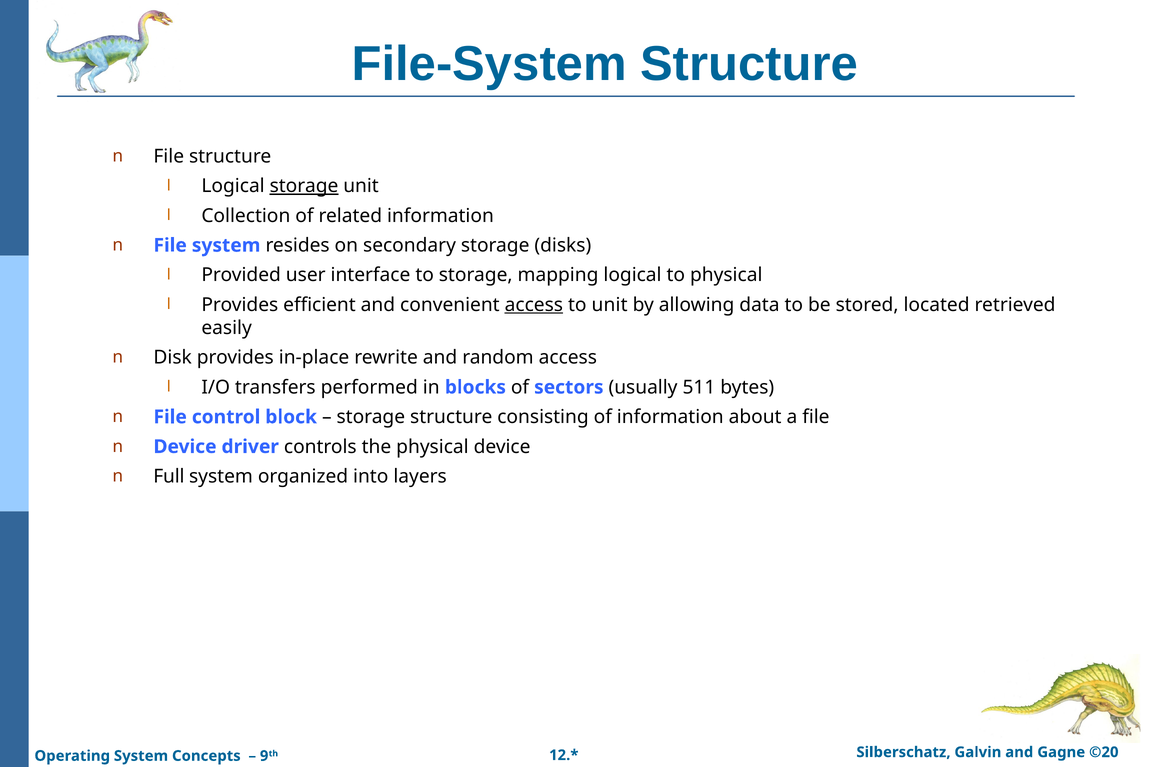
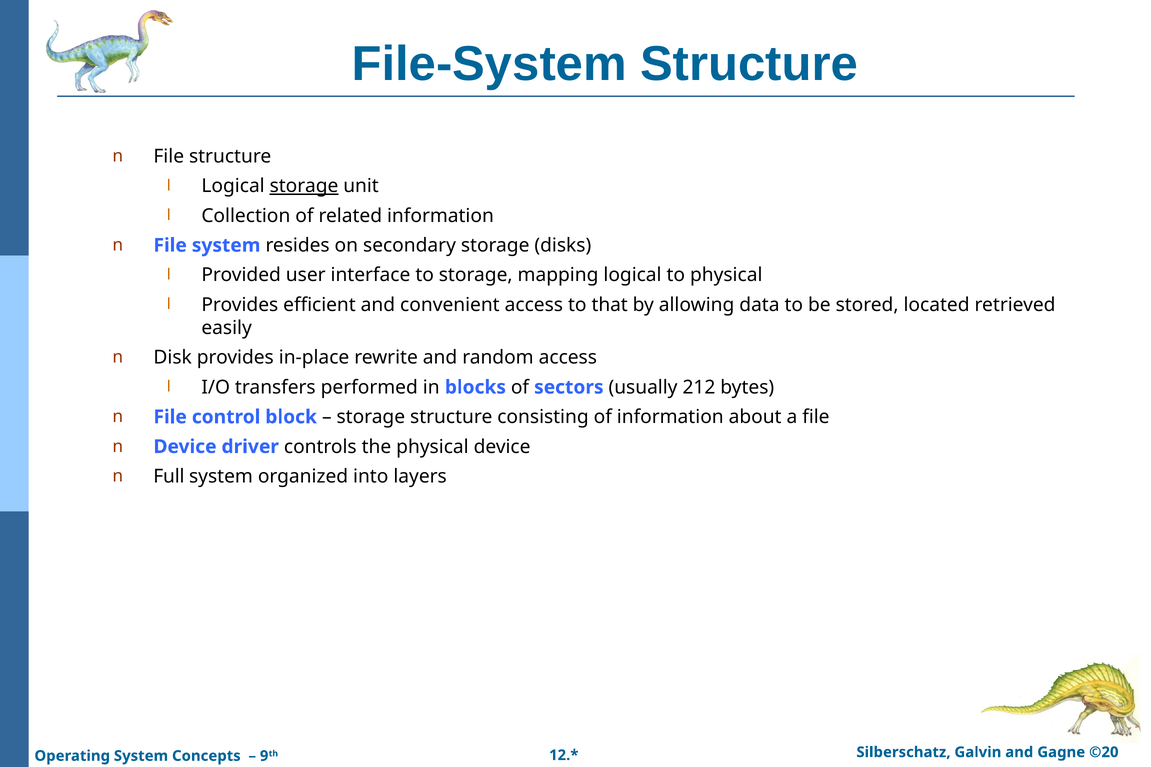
access at (534, 305) underline: present -> none
to unit: unit -> that
511: 511 -> 212
